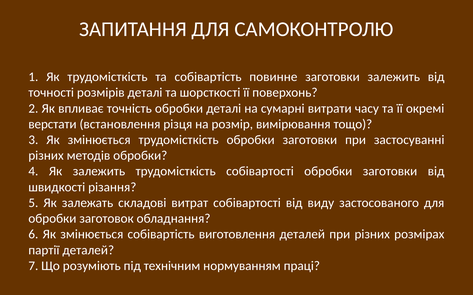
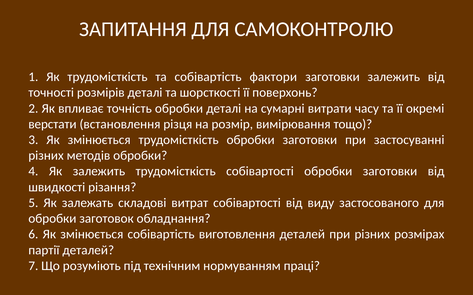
повинне: повинне -> фактори
